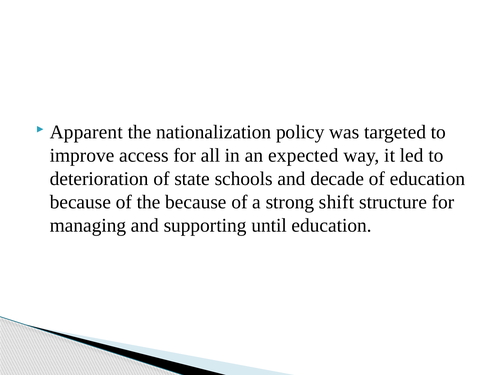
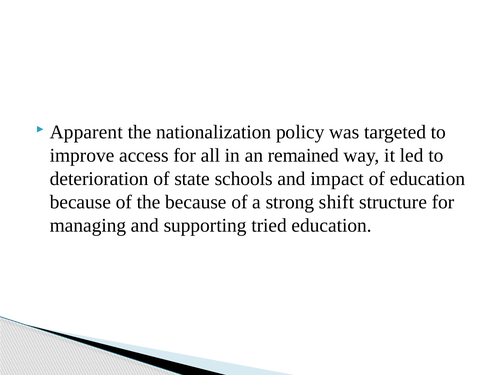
expected: expected -> remained
decade: decade -> impact
until: until -> tried
